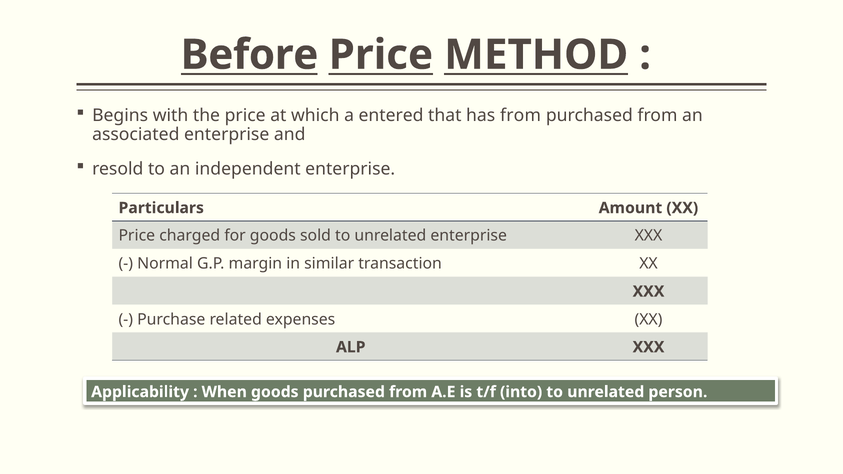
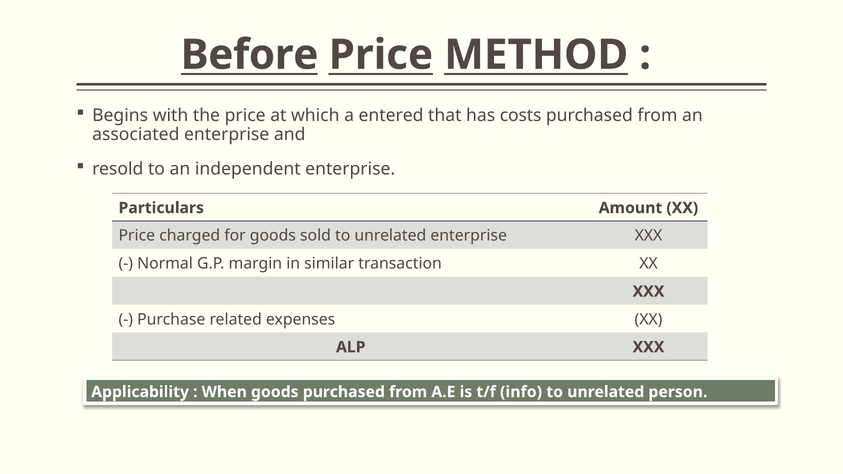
has from: from -> costs
into: into -> info
